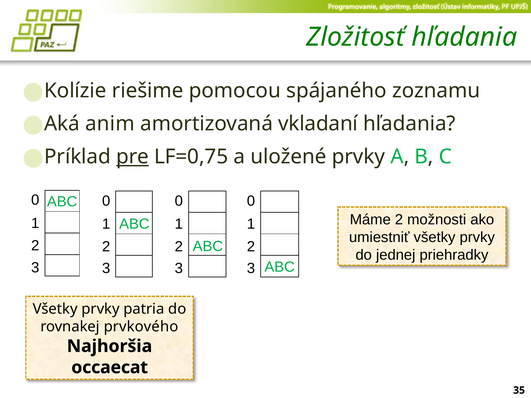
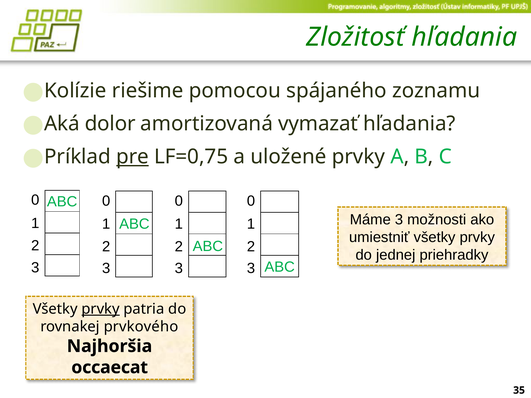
anim: anim -> dolor
vkladaní: vkladaní -> vymazať
Máme 2: 2 -> 3
prvky at (101, 309) underline: none -> present
